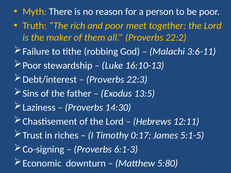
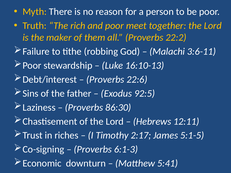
22:3: 22:3 -> 22:6
13:5: 13:5 -> 92:5
14:30: 14:30 -> 86:30
0:17: 0:17 -> 2:17
5:80: 5:80 -> 5:41
